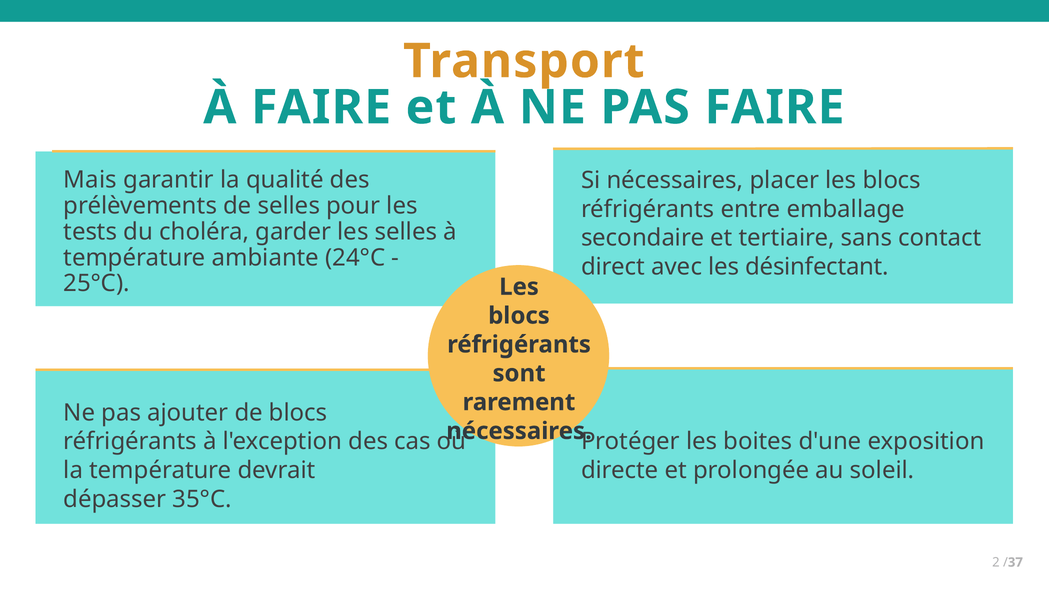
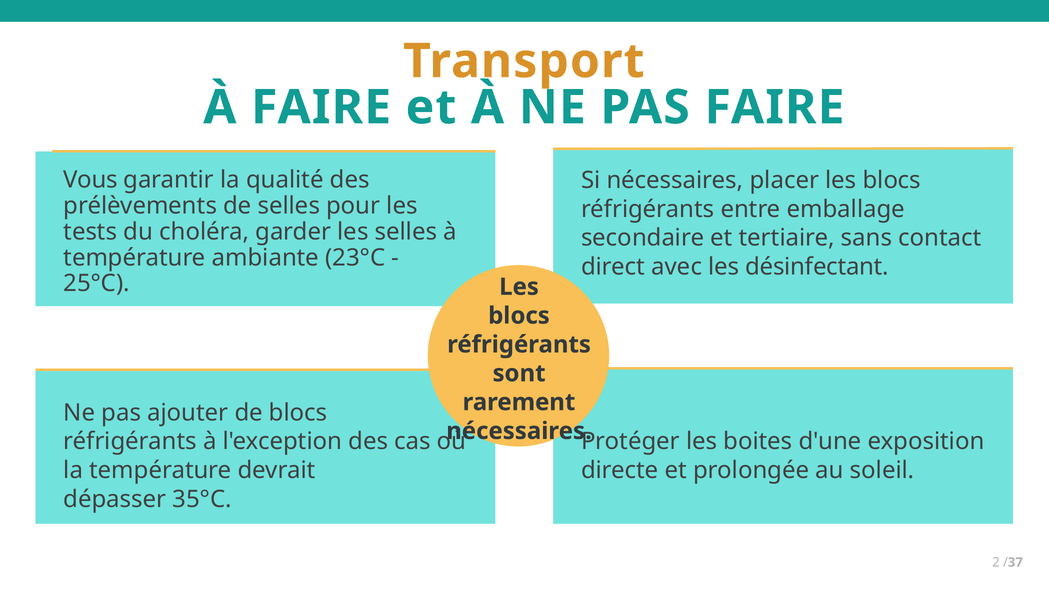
Mais: Mais -> Vous
24°C: 24°C -> 23°C
